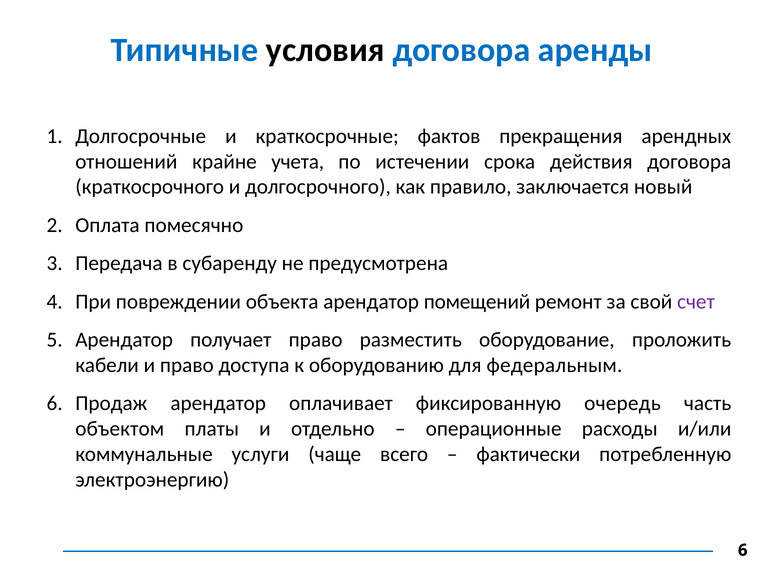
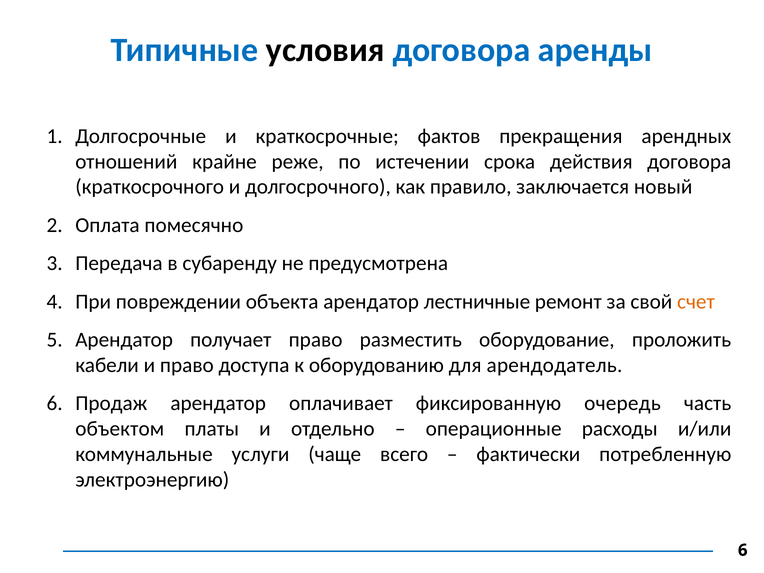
учета: учета -> реже
помещений: помещений -> лестничные
счет colour: purple -> orange
федеральным: федеральным -> арендодатель
